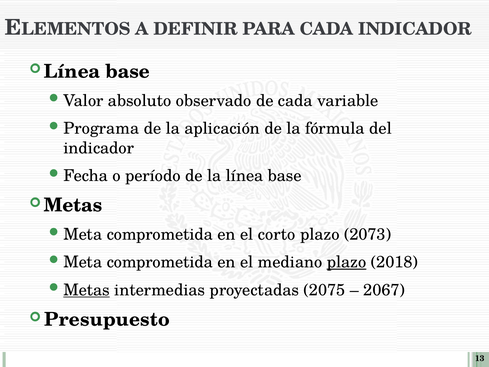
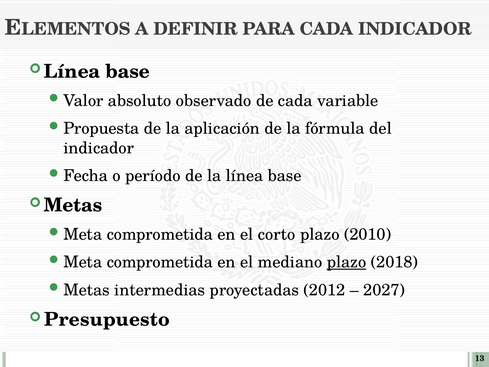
Programa: Programa -> Propuesta
2073: 2073 -> 2010
Metas at (87, 290) underline: present -> none
2075: 2075 -> 2012
2067: 2067 -> 2027
